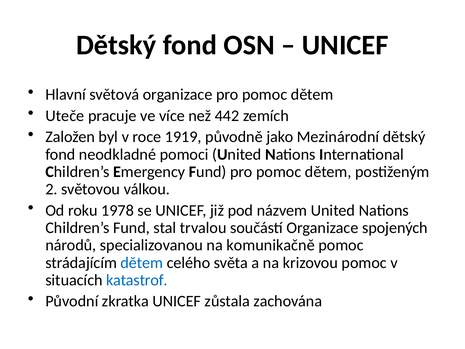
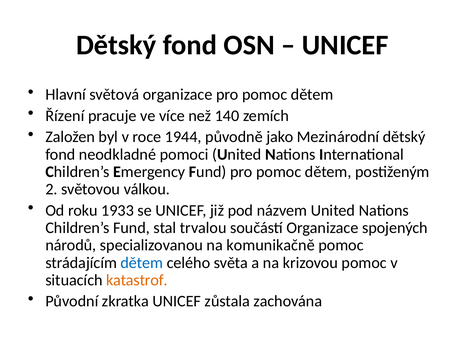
Uteče: Uteče -> Řízení
442: 442 -> 140
1919: 1919 -> 1944
1978: 1978 -> 1933
katastrof colour: blue -> orange
